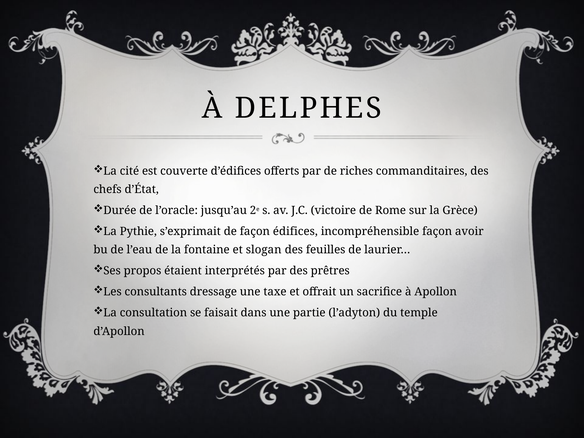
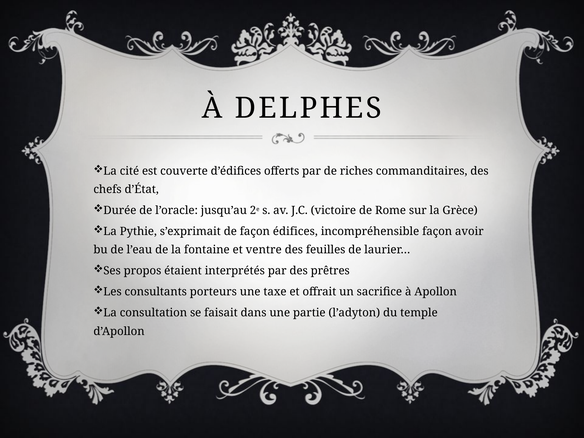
slogan: slogan -> ventre
dressage: dressage -> porteurs
